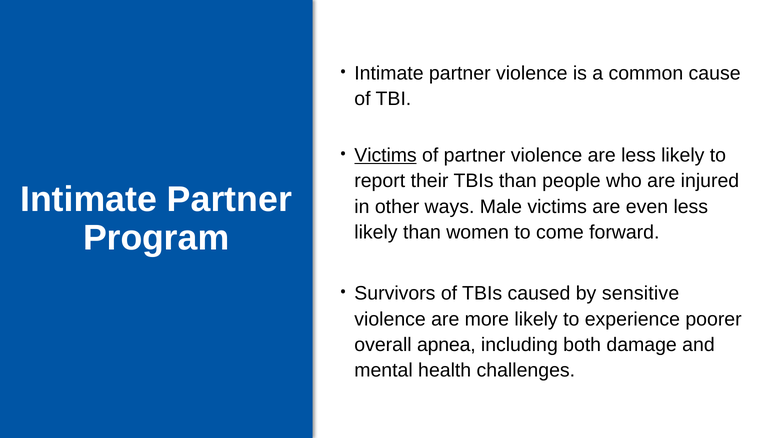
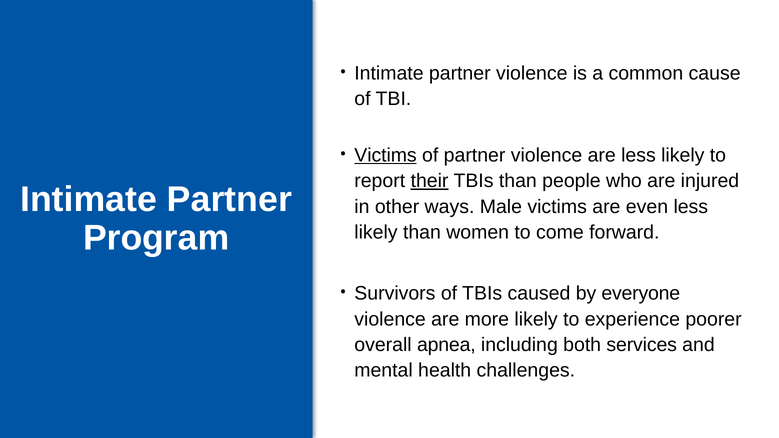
their underline: none -> present
sensitive: sensitive -> everyone
damage: damage -> services
